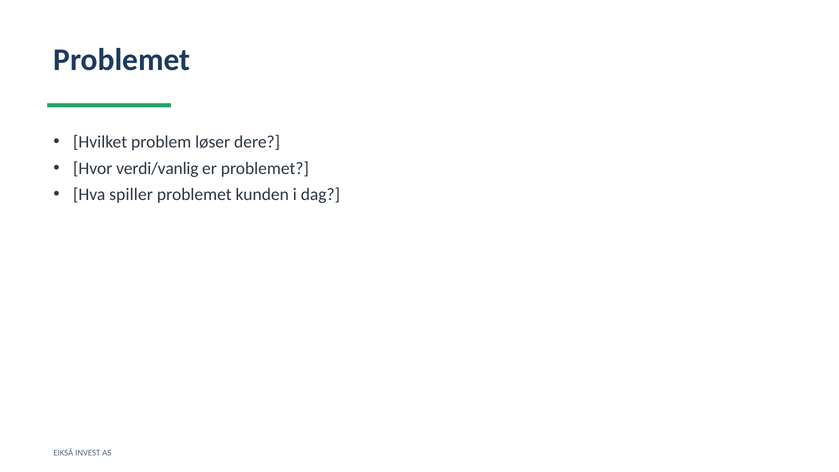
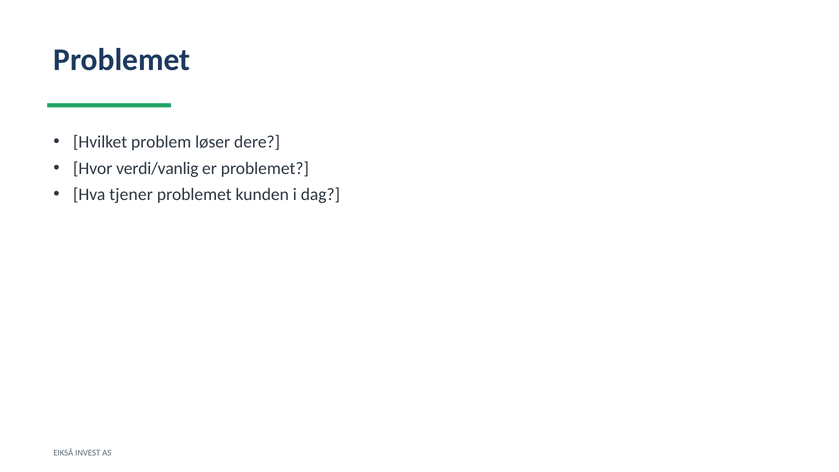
spiller: spiller -> tjener
